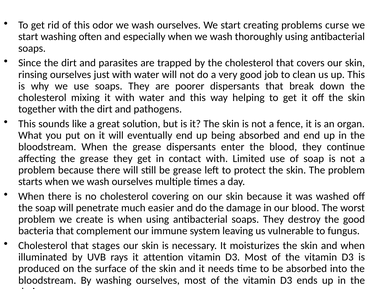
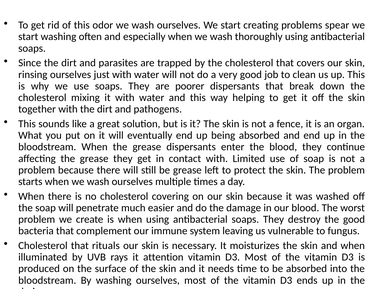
curse: curse -> spear
stages: stages -> rituals
